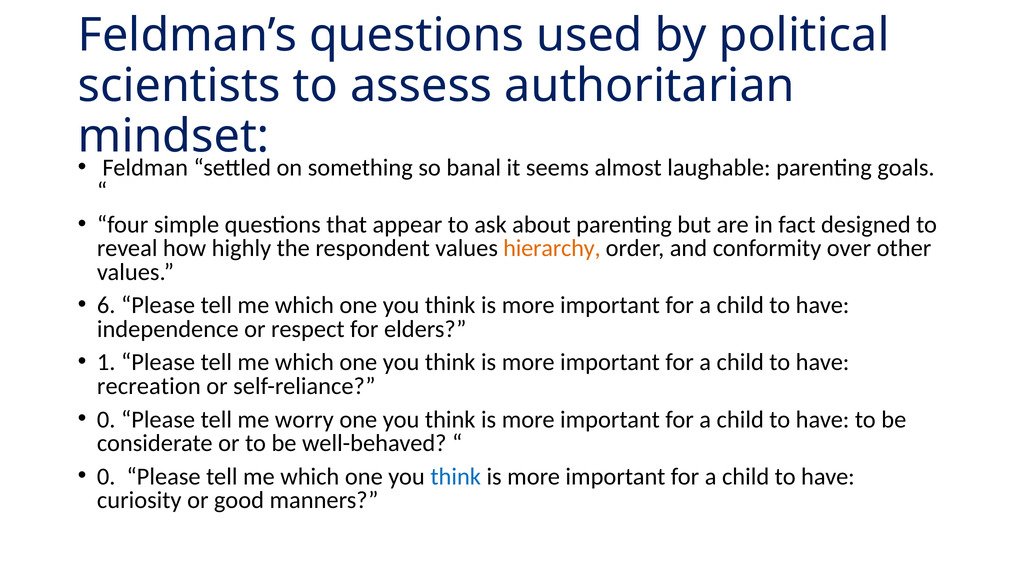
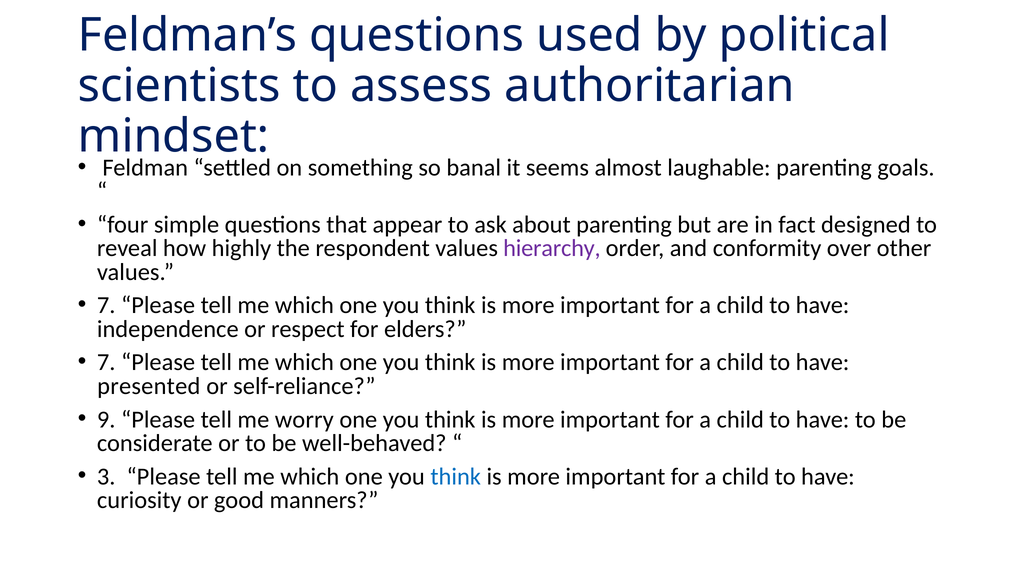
hierarchy colour: orange -> purple
6 at (106, 306): 6 -> 7
1 at (106, 363): 1 -> 7
recreation: recreation -> presented
0 at (106, 420): 0 -> 9
0 at (106, 477): 0 -> 3
